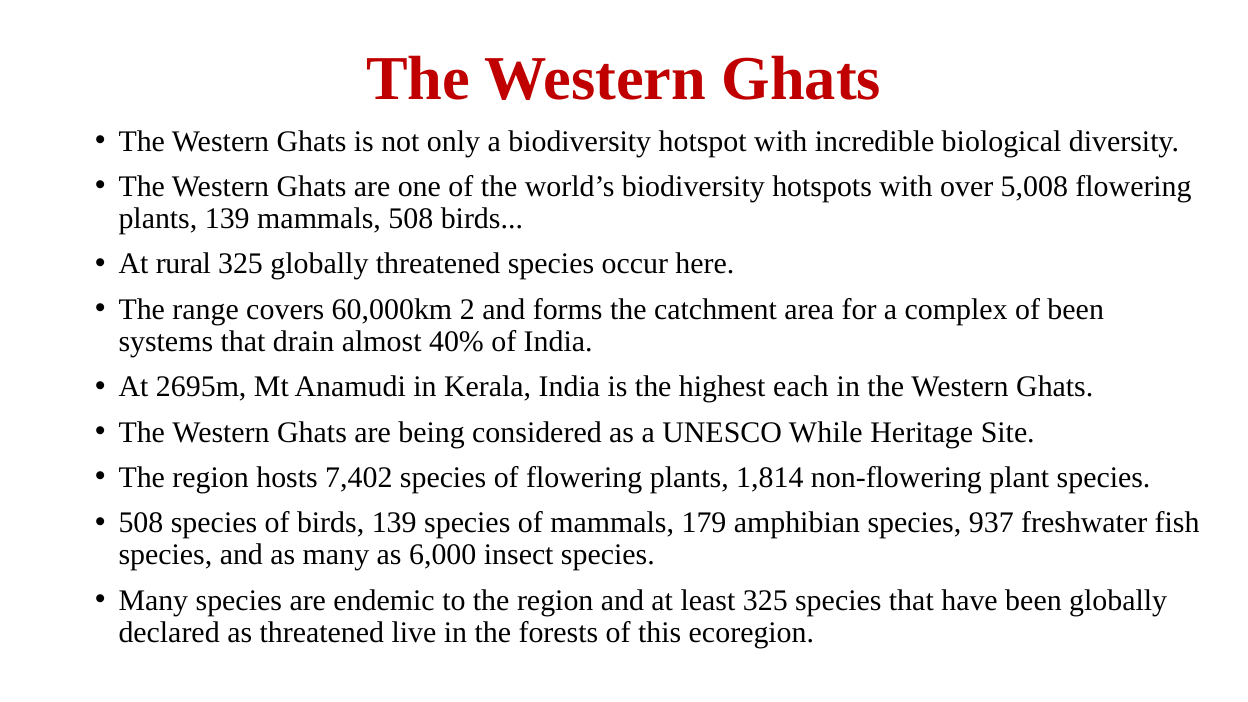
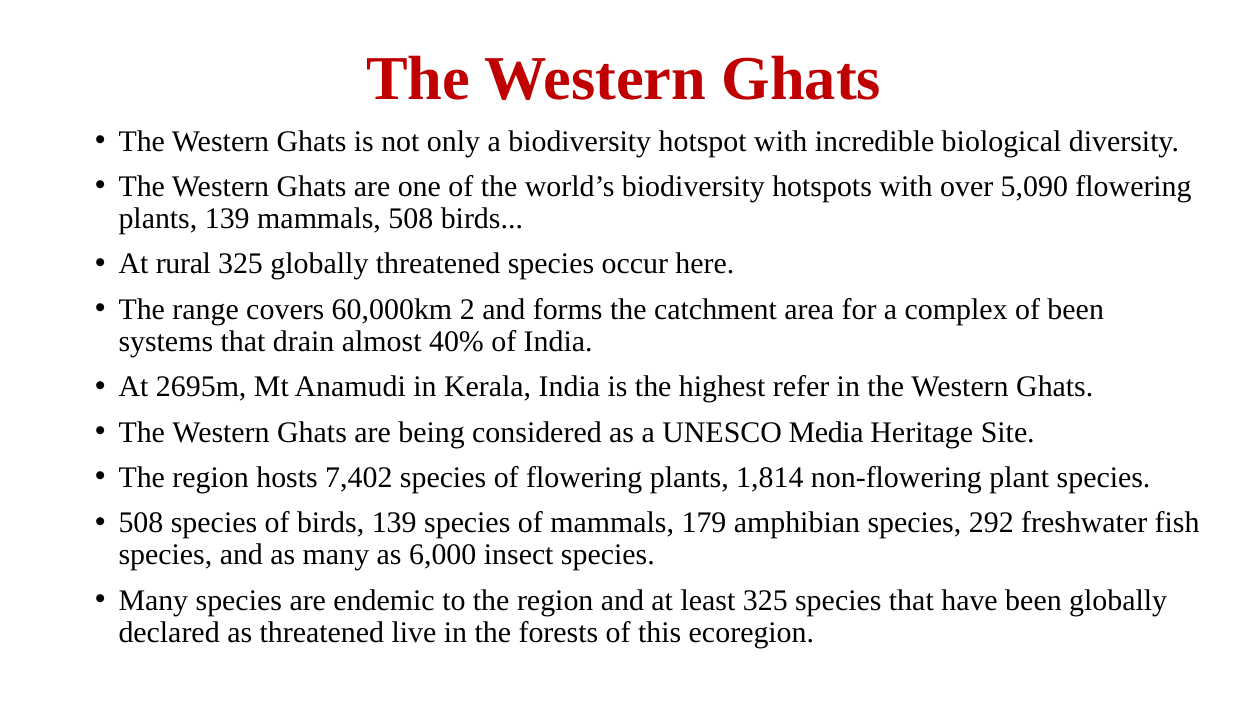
5,008: 5,008 -> 5,090
each: each -> refer
While: While -> Media
937: 937 -> 292
